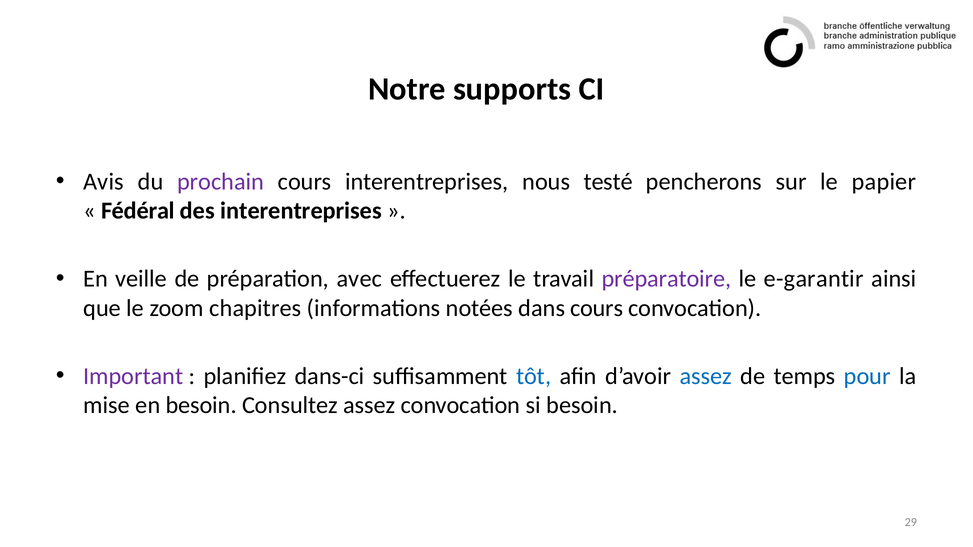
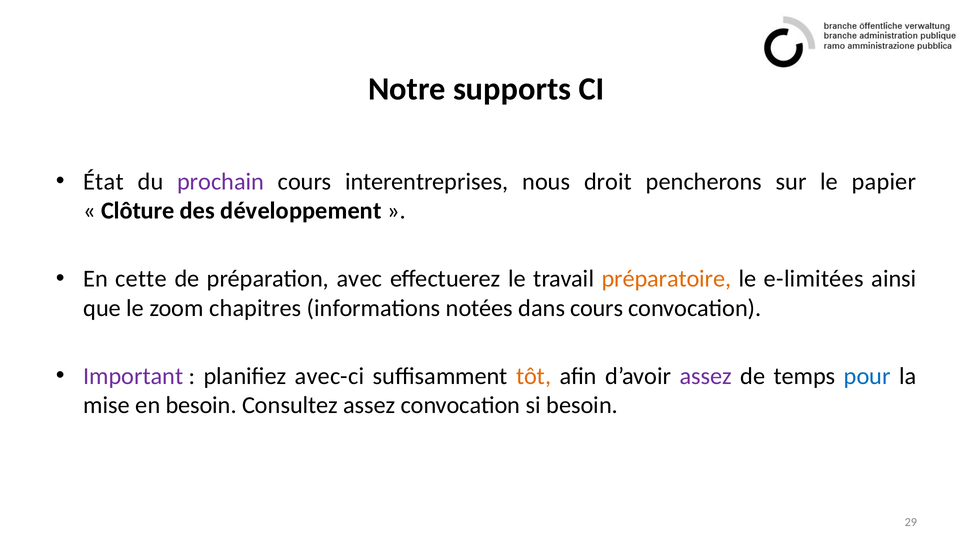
Avis: Avis -> État
testé: testé -> droit
Fédéral: Fédéral -> Clôture
des interentreprises: interentreprises -> développement
veille: veille -> cette
préparatoire colour: purple -> orange
e-garantir: e-garantir -> e-limitées
dans-ci: dans-ci -> avec-ci
tôt colour: blue -> orange
assez at (706, 376) colour: blue -> purple
